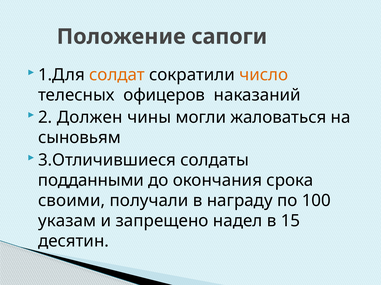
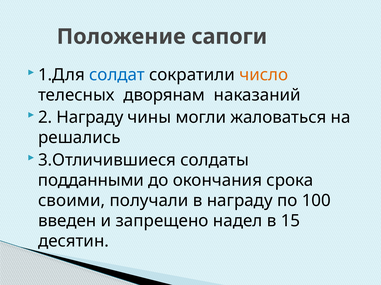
солдат colour: orange -> blue
офицеров: офицеров -> дворянам
2 Должен: Должен -> Награду
сыновьям: сыновьям -> решались
указам: указам -> введен
